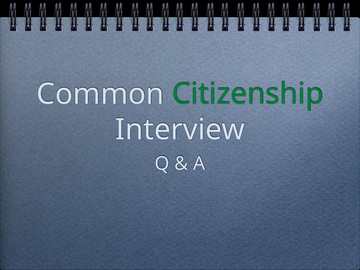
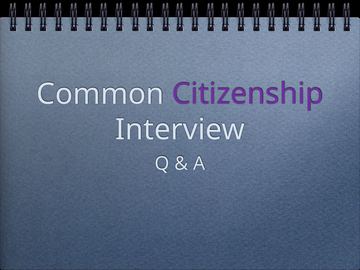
Citizenship colour: green -> purple
